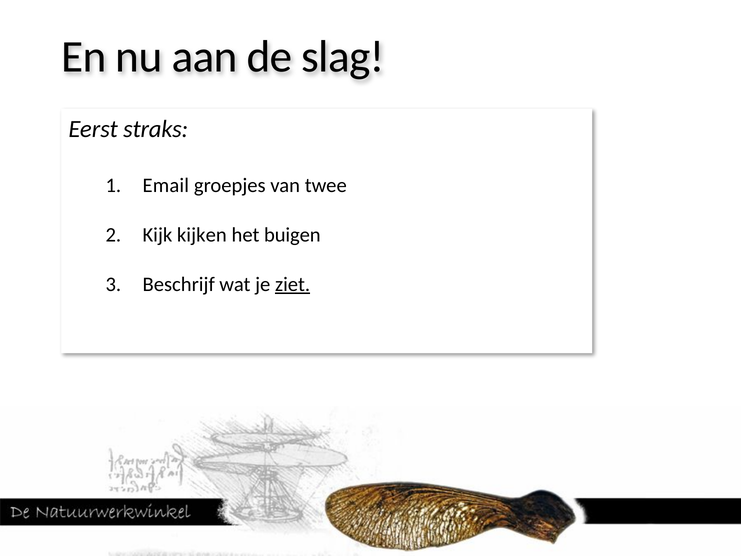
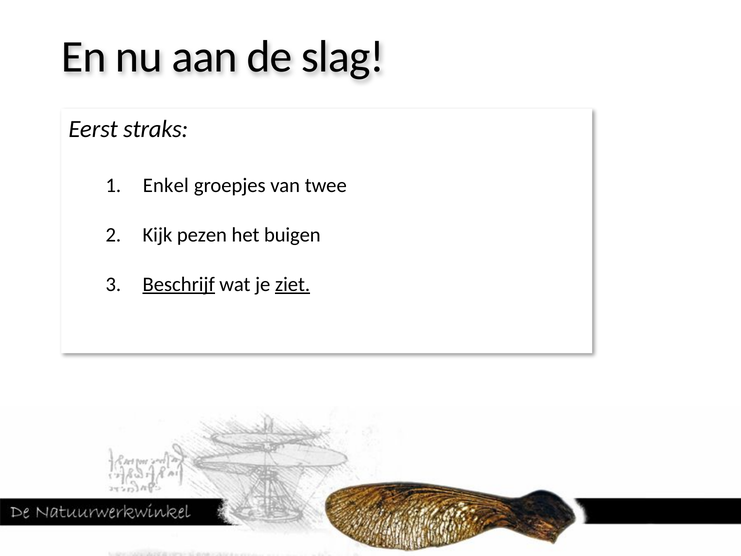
Email: Email -> Enkel
kijken: kijken -> pezen
Beschrijf underline: none -> present
